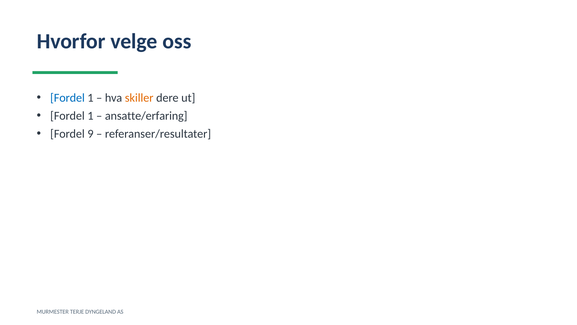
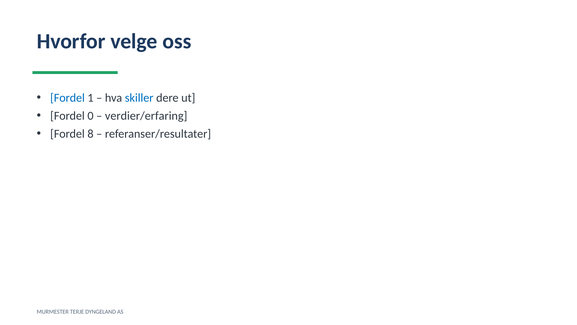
skiller colour: orange -> blue
1 at (90, 116): 1 -> 0
ansatte/erfaring: ansatte/erfaring -> verdier/erfaring
9: 9 -> 8
